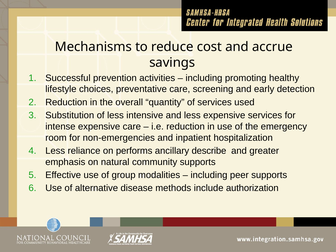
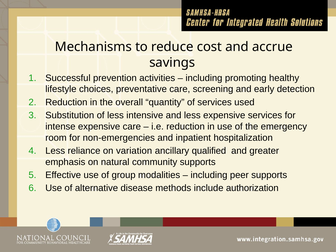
performs: performs -> variation
describe: describe -> qualified
